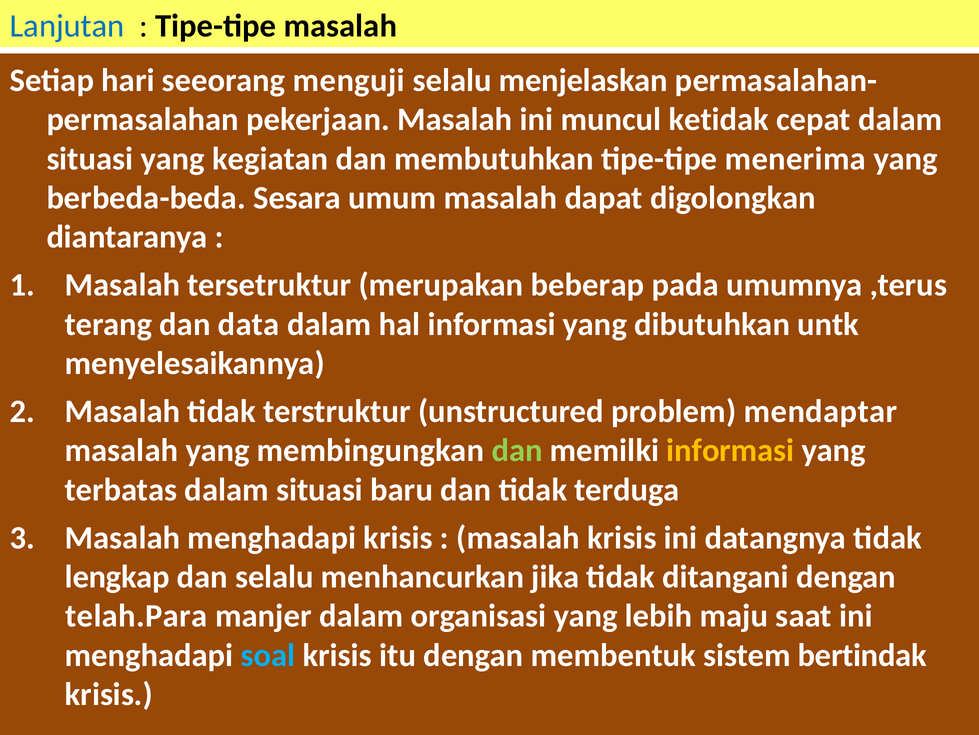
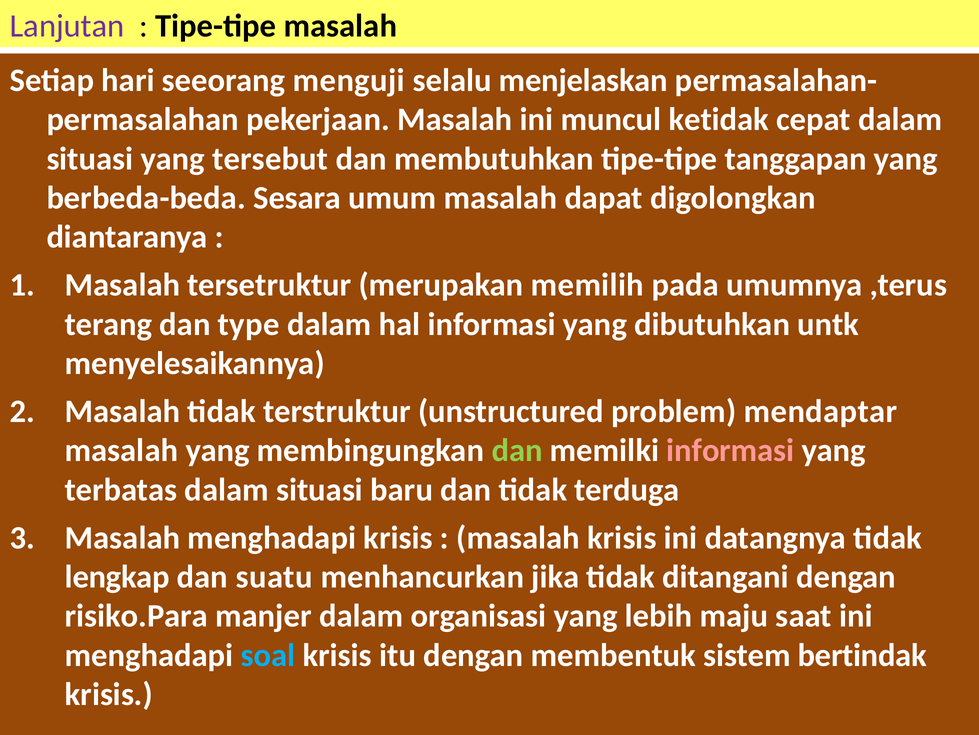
Lanjutan colour: blue -> purple
kegiatan: kegiatan -> tersebut
menerima: menerima -> tanggapan
beberap: beberap -> memilih
data: data -> type
informasi at (730, 450) colour: yellow -> pink
dan selalu: selalu -> suatu
telah.Para: telah.Para -> risiko.Para
